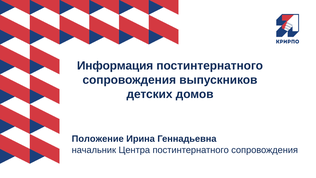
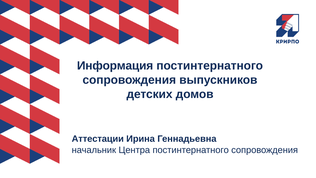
Положение: Положение -> Аттестации
